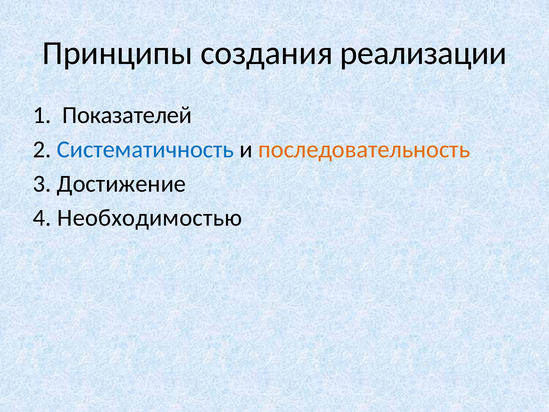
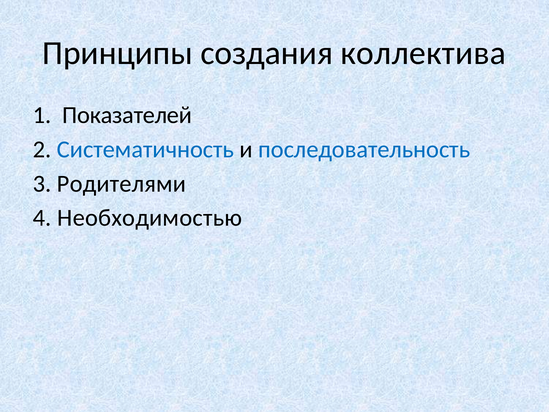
реализации: реализации -> коллектива
последовательность colour: orange -> blue
Достижение: Достижение -> Родителями
